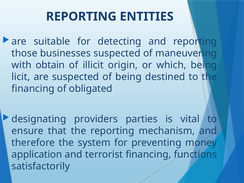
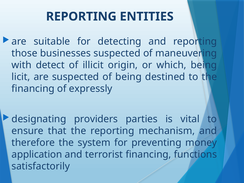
obtain: obtain -> detect
obligated: obligated -> expressly
